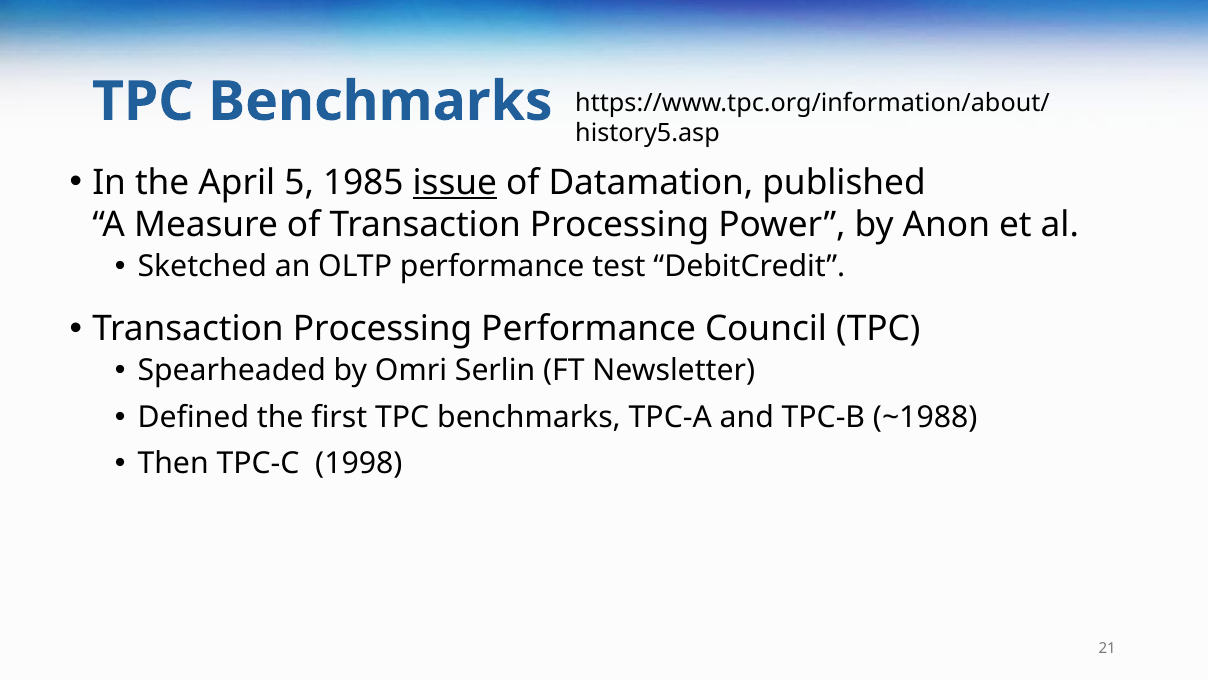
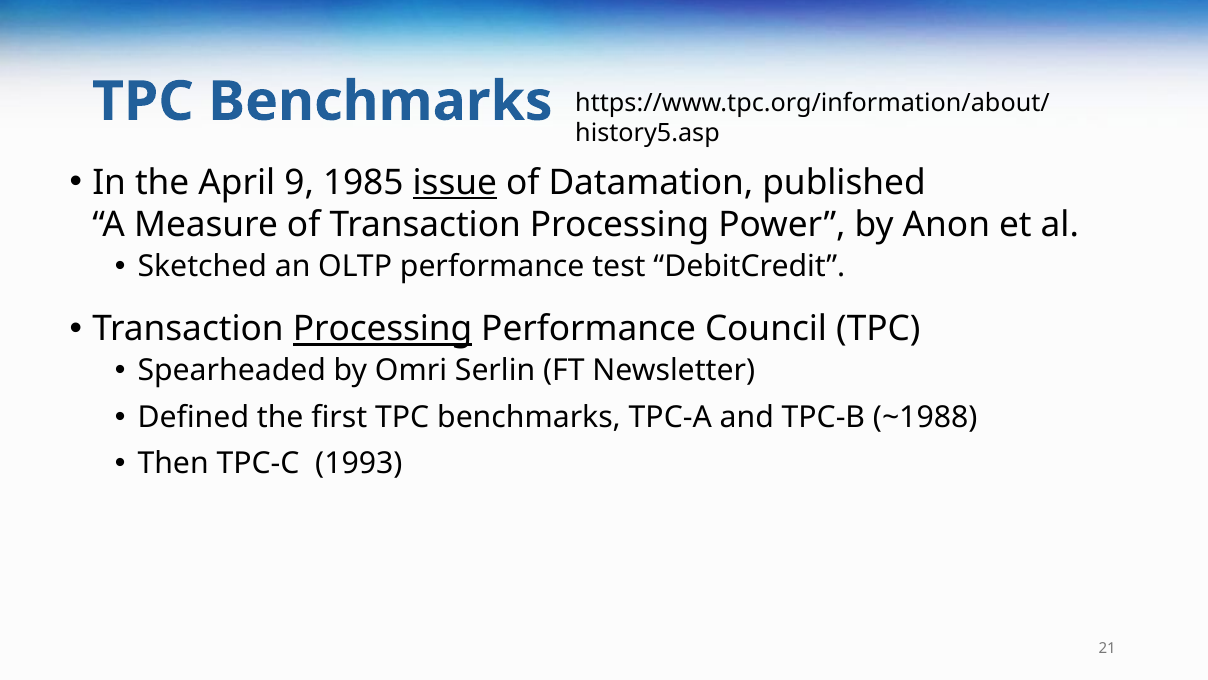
5: 5 -> 9
Processing at (383, 329) underline: none -> present
1998: 1998 -> 1993
